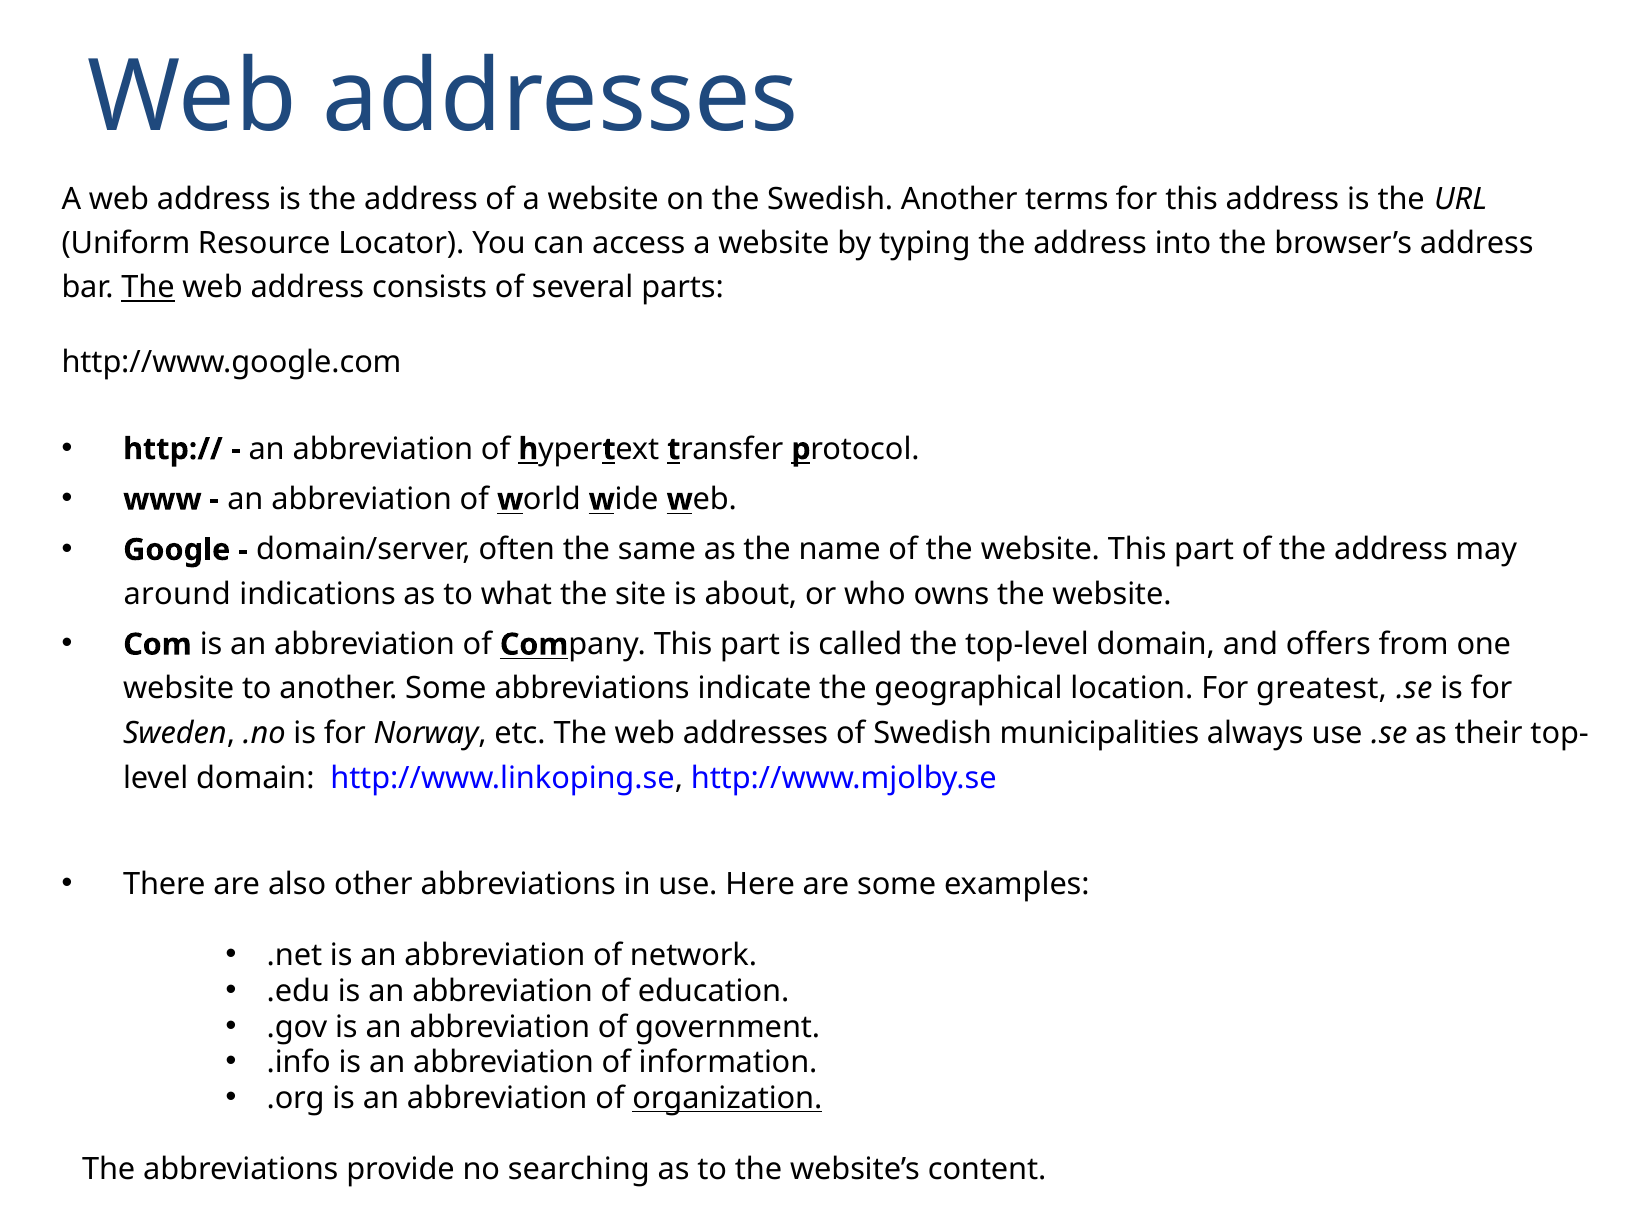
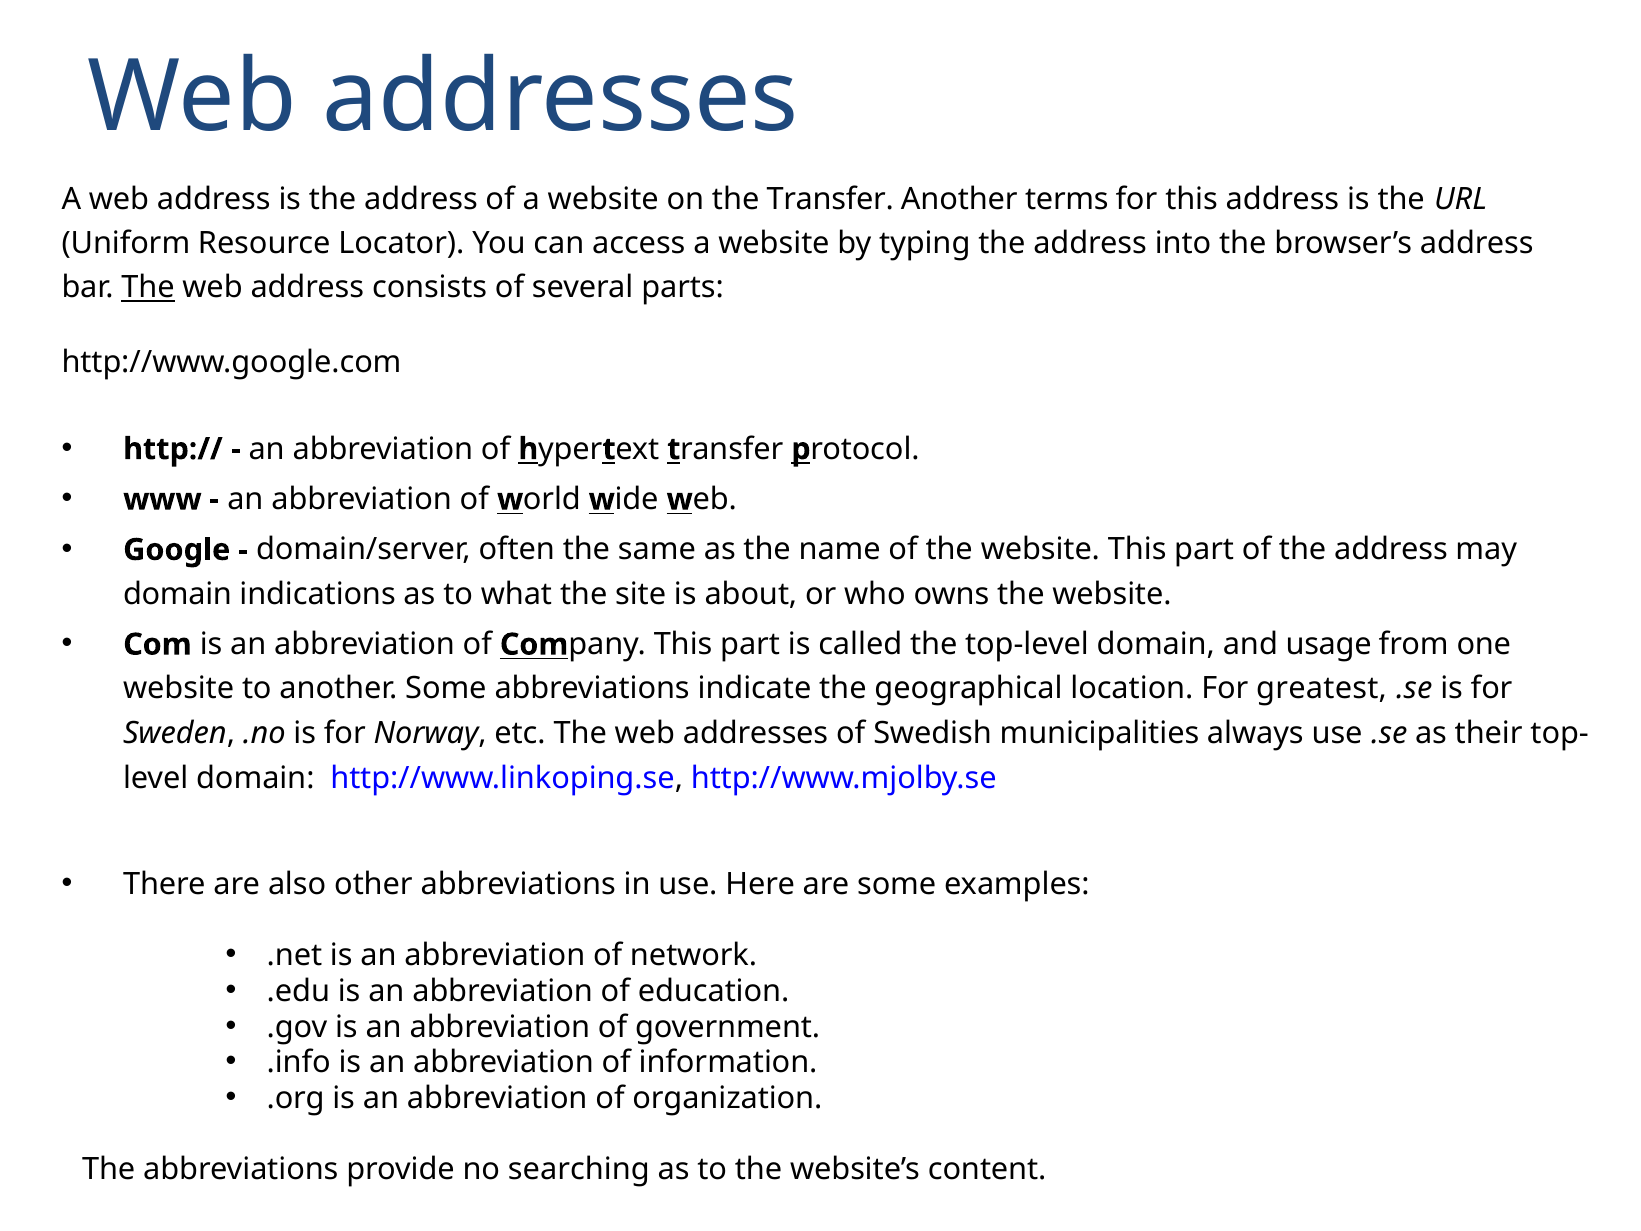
the Swedish: Swedish -> Transfer
around at (177, 594): around -> domain
offers: offers -> usage
organization underline: present -> none
